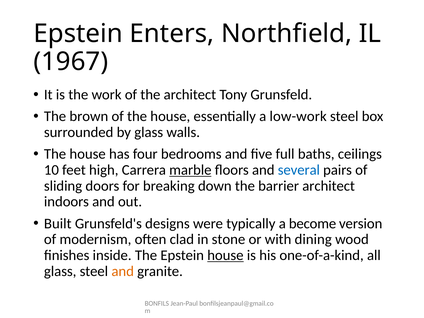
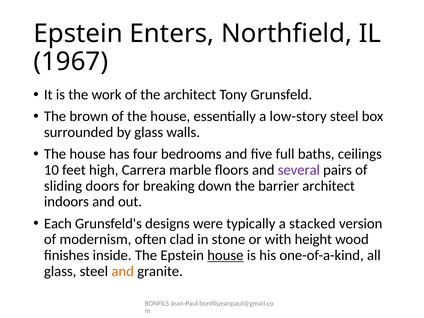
low-work: low-work -> low-story
marble underline: present -> none
several colour: blue -> purple
Built: Built -> Each
become: become -> stacked
dining: dining -> height
